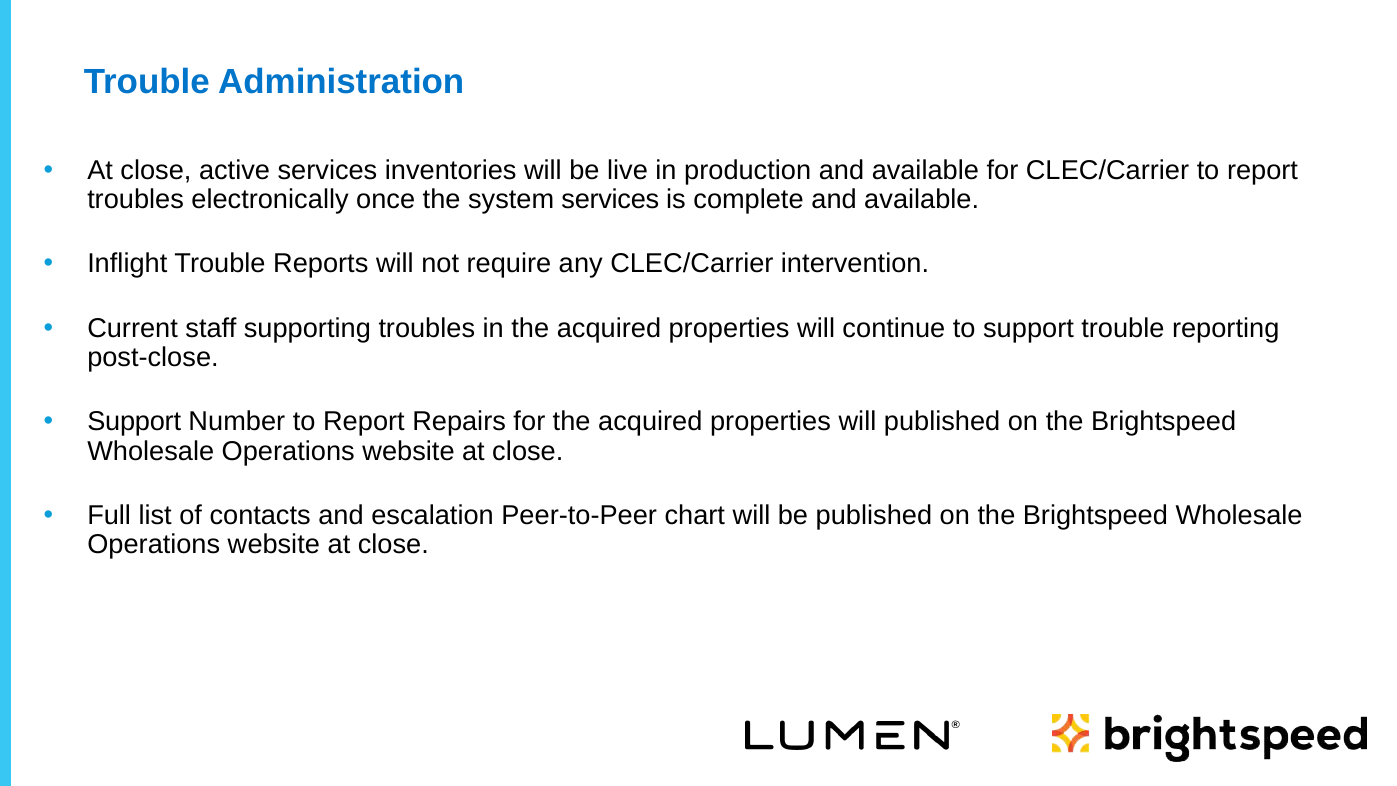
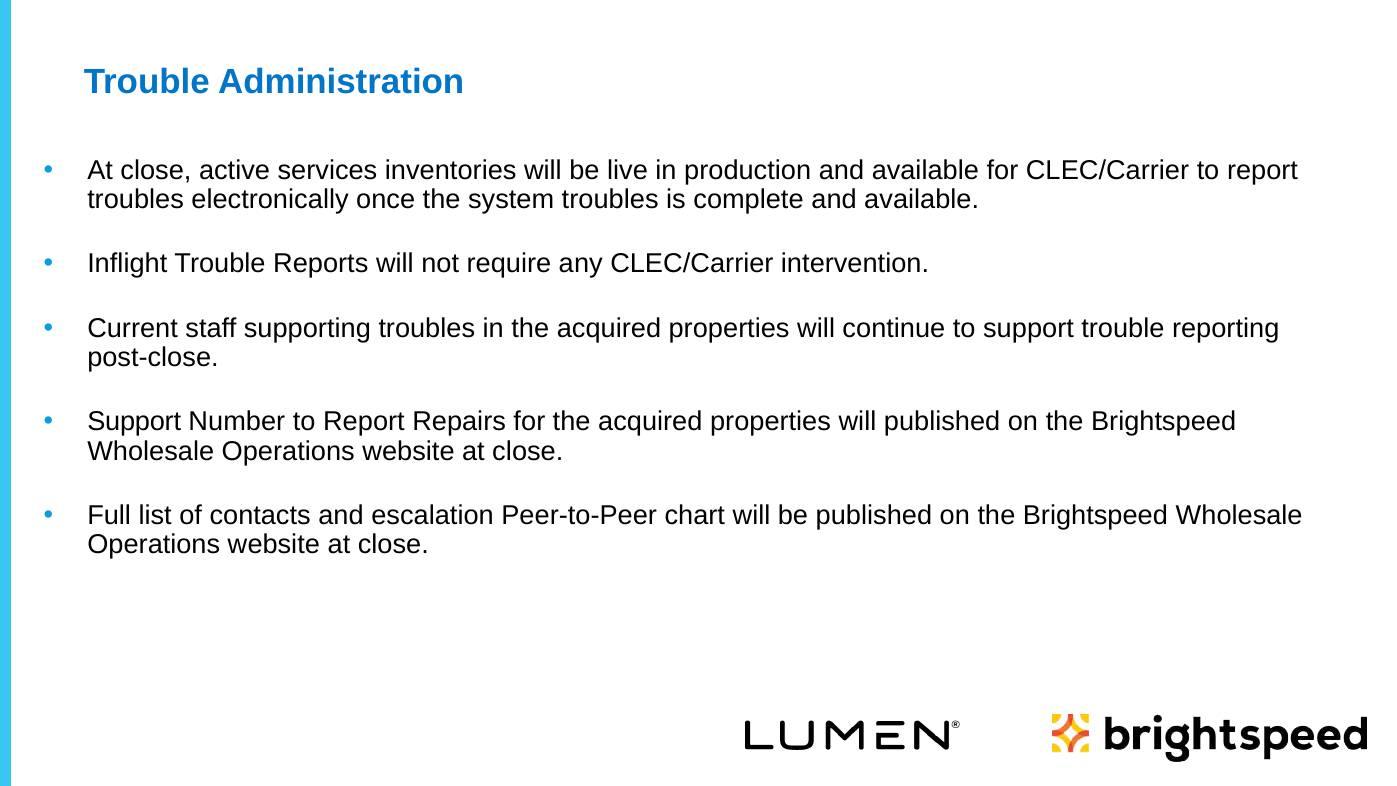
system services: services -> troubles
